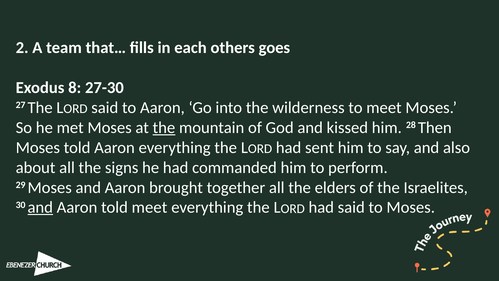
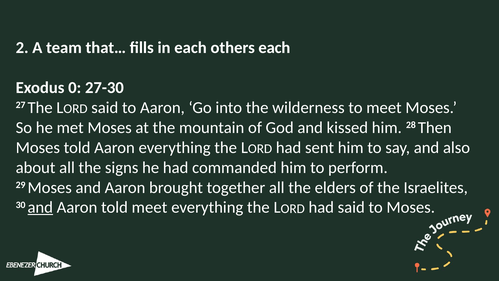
others goes: goes -> each
8: 8 -> 0
the at (164, 127) underline: present -> none
